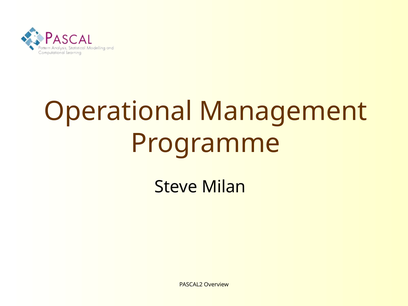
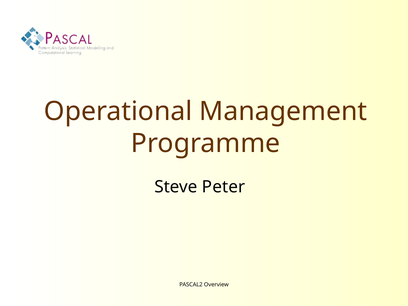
Milan: Milan -> Peter
